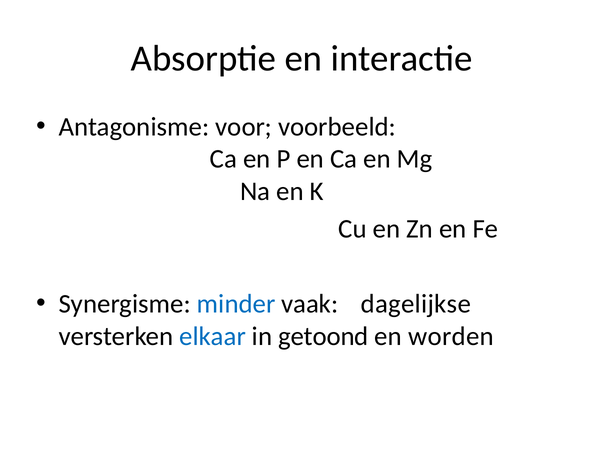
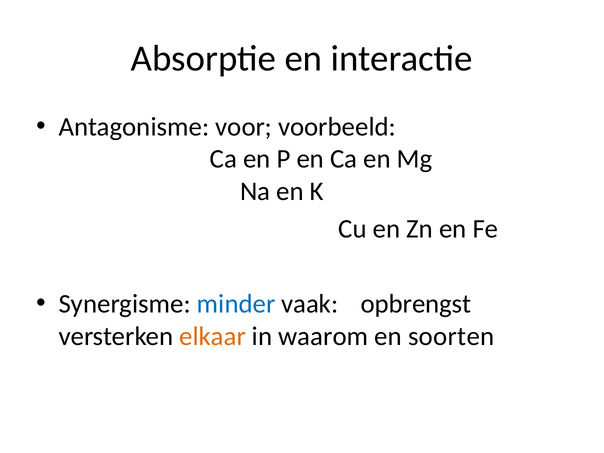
dagelijkse: dagelijkse -> opbrengst
elkaar colour: blue -> orange
getoond: getoond -> waarom
worden: worden -> soorten
